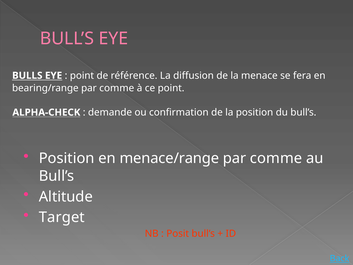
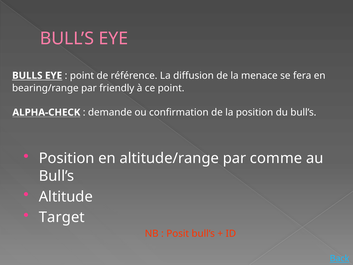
bearing/range par comme: comme -> friendly
menace/range: menace/range -> altitude/range
